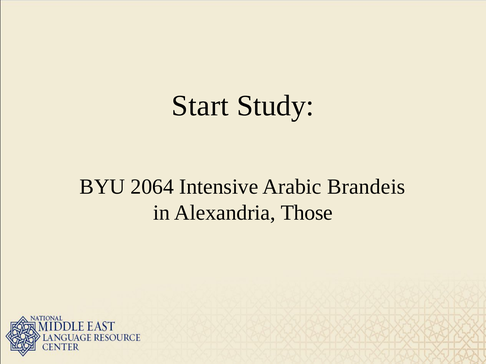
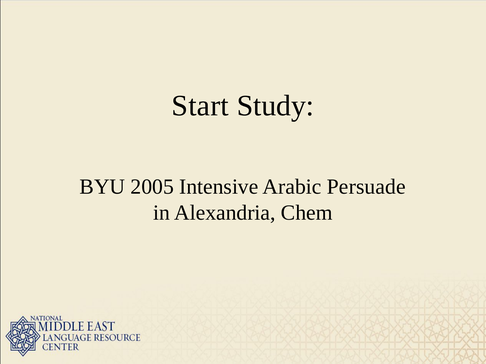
2064: 2064 -> 2005
Brandeis: Brandeis -> Persuade
Those: Those -> Chem
